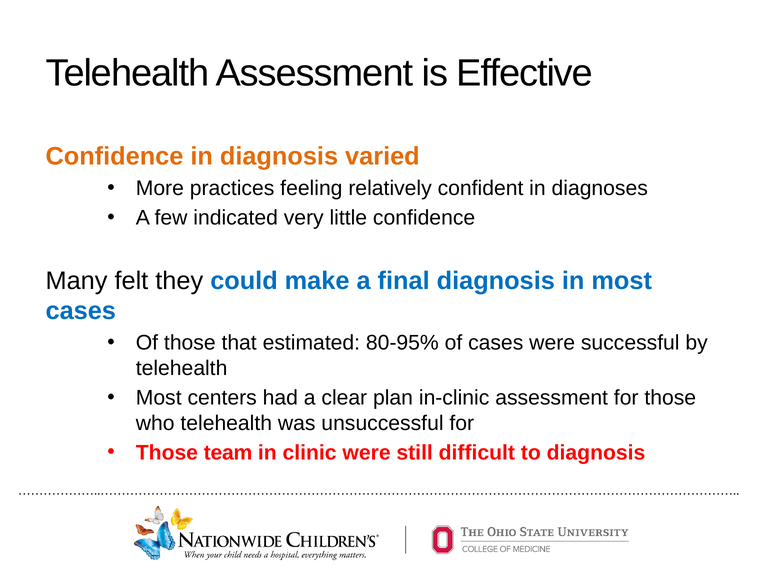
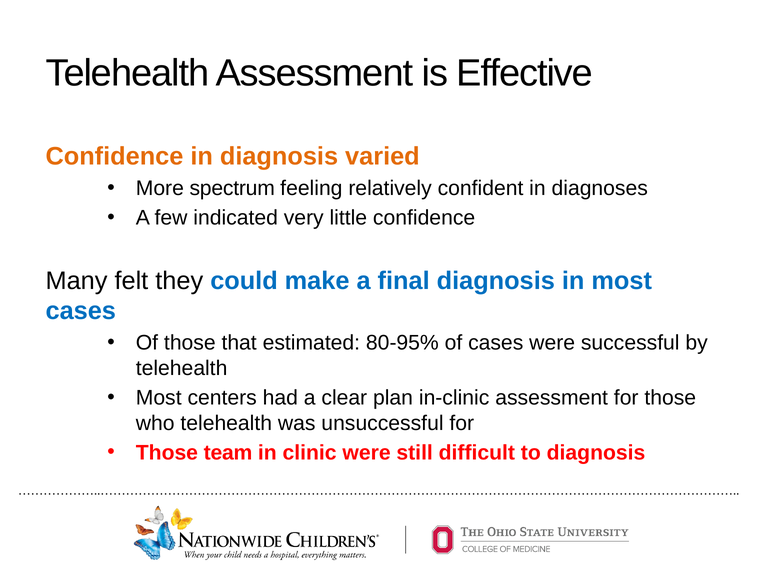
practices: practices -> spectrum
